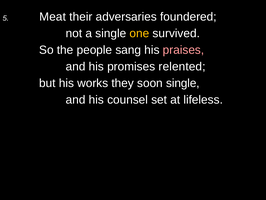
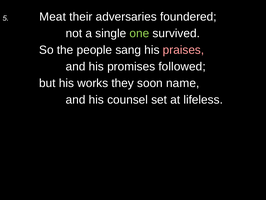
one colour: yellow -> light green
relented: relented -> followed
soon single: single -> name
